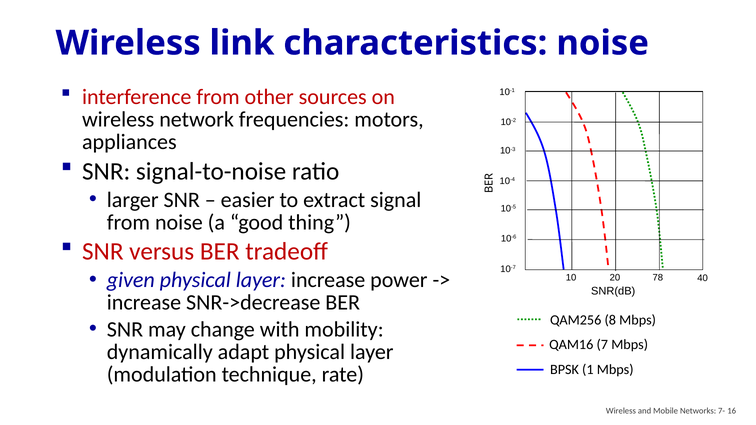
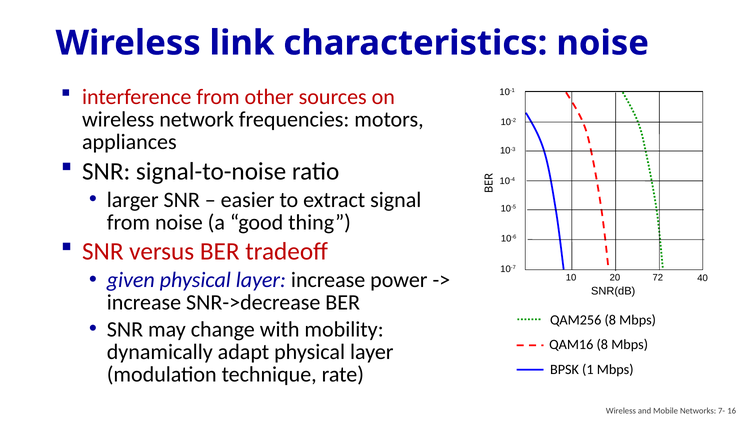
78: 78 -> 72
QAM16 7: 7 -> 8
